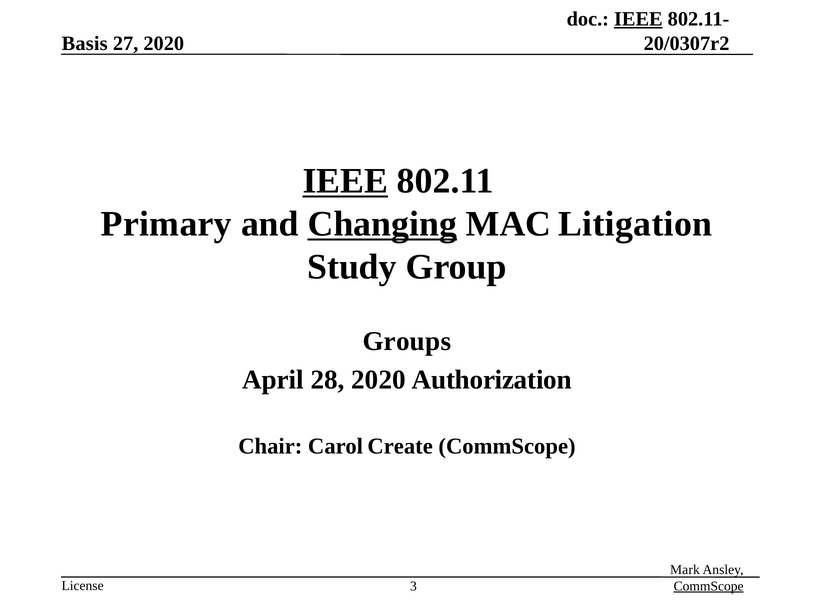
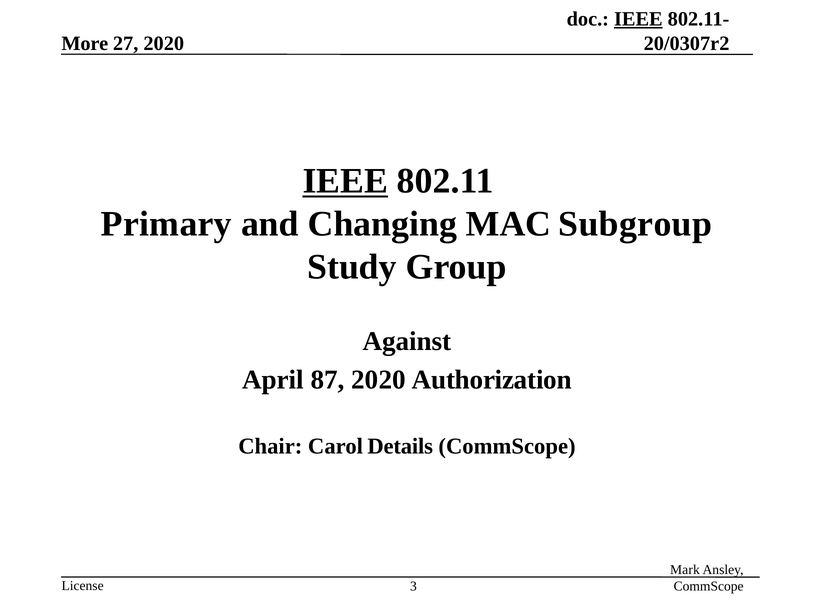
Basis: Basis -> More
Changing underline: present -> none
Litigation: Litigation -> Subgroup
Groups: Groups -> Against
28: 28 -> 87
Create: Create -> Details
CommScope at (709, 586) underline: present -> none
